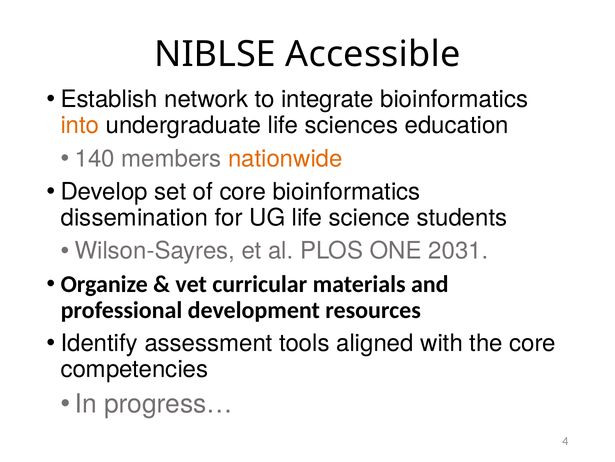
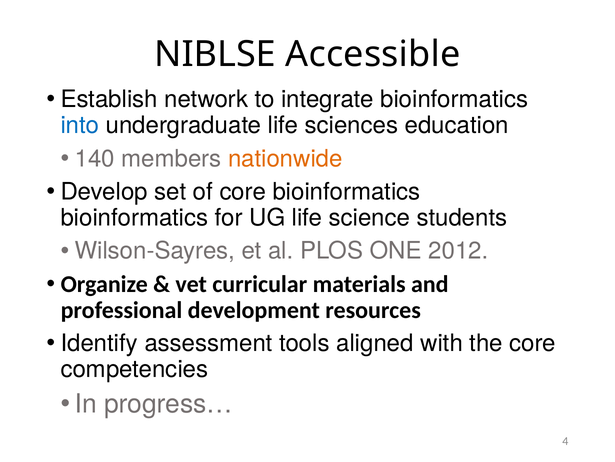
into colour: orange -> blue
dissemination at (134, 217): dissemination -> bioinformatics
2031: 2031 -> 2012
